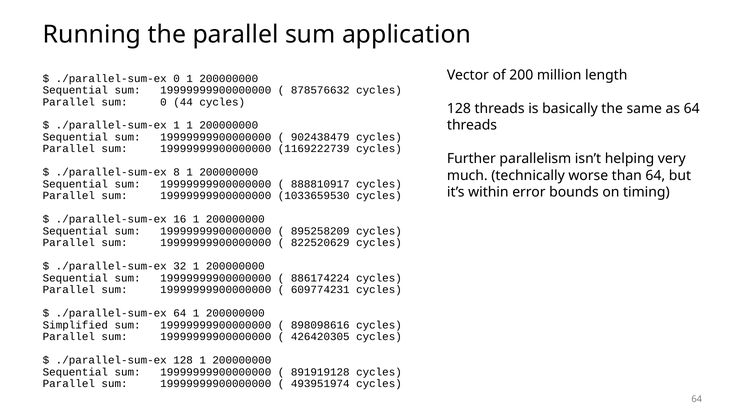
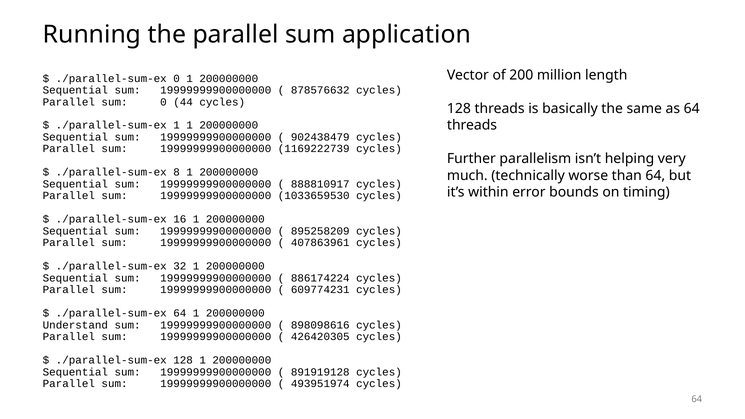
822520629: 822520629 -> 407863961
Simplified: Simplified -> Understand
